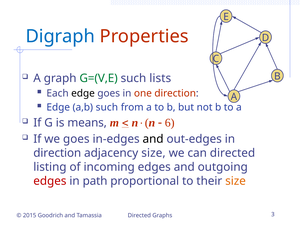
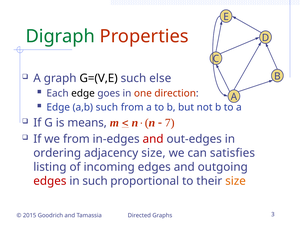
Digraph colour: blue -> green
G=(V,E colour: green -> black
lists: lists -> else
6: 6 -> 7
we goes: goes -> from
and at (153, 139) colour: black -> red
direction at (57, 153): direction -> ordering
can directed: directed -> satisfies
in path: path -> such
